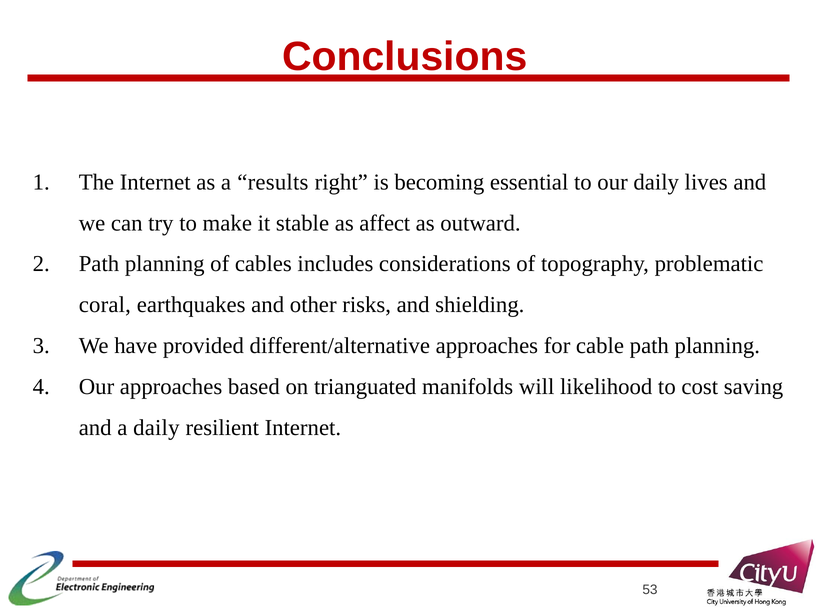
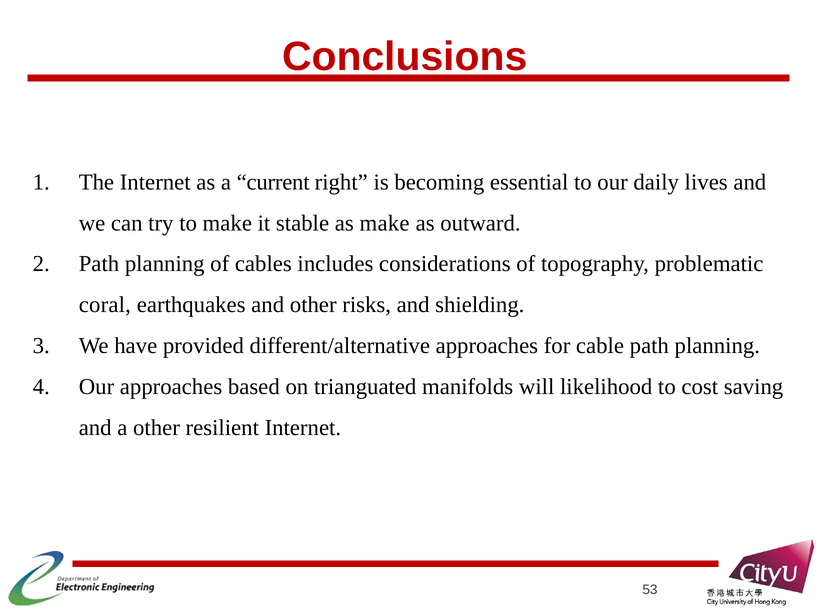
results: results -> current
as affect: affect -> make
a daily: daily -> other
